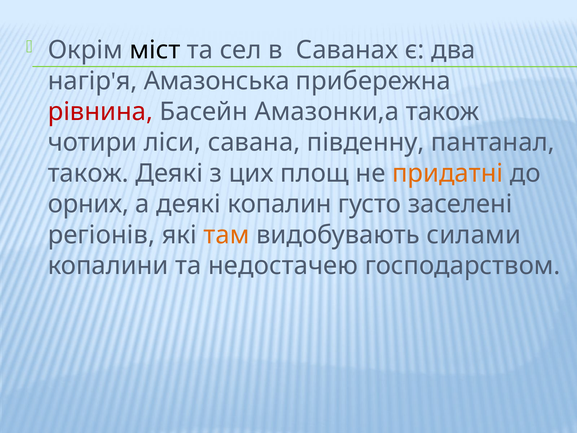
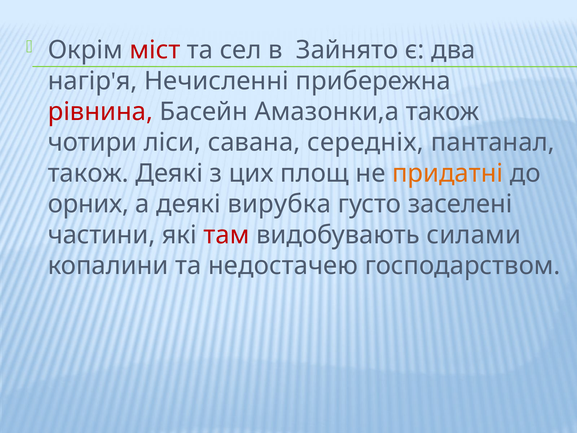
міст colour: black -> red
Саванах: Саванах -> Зайнято
Амазонська: Амазонська -> Нечисленні
південну: південну -> середніх
копалин: копалин -> вирубка
регіонів: регіонів -> частини
там colour: orange -> red
